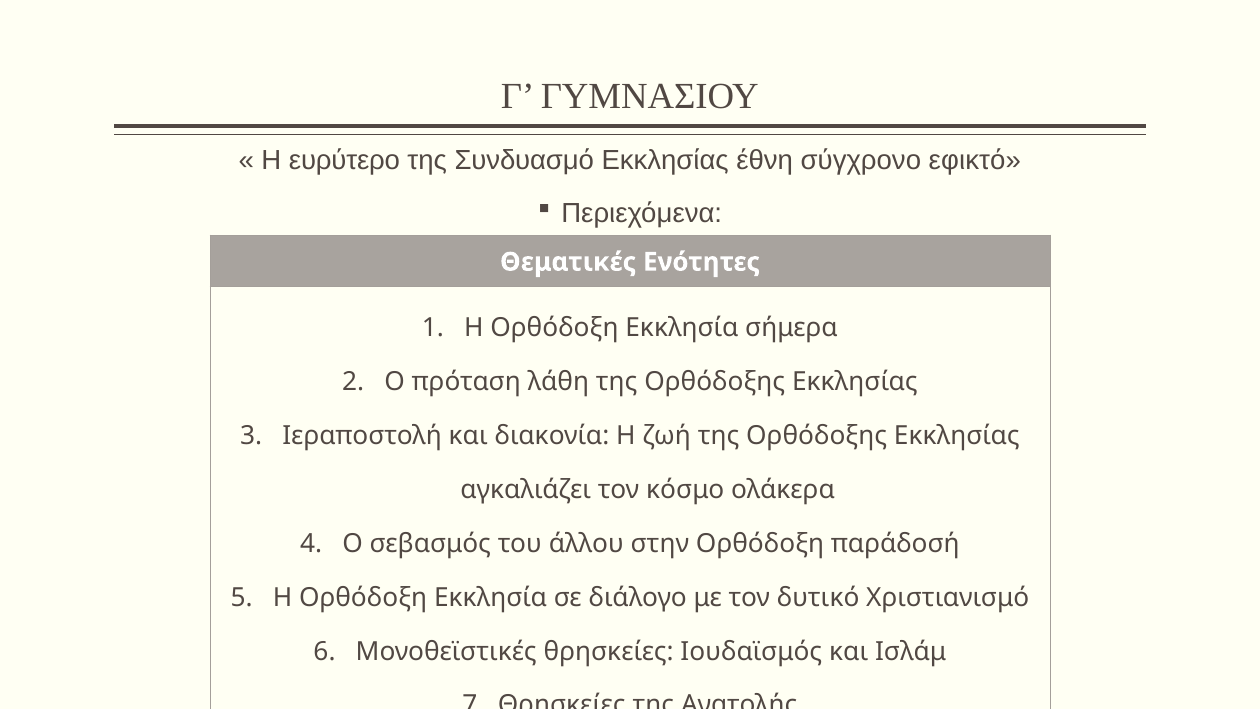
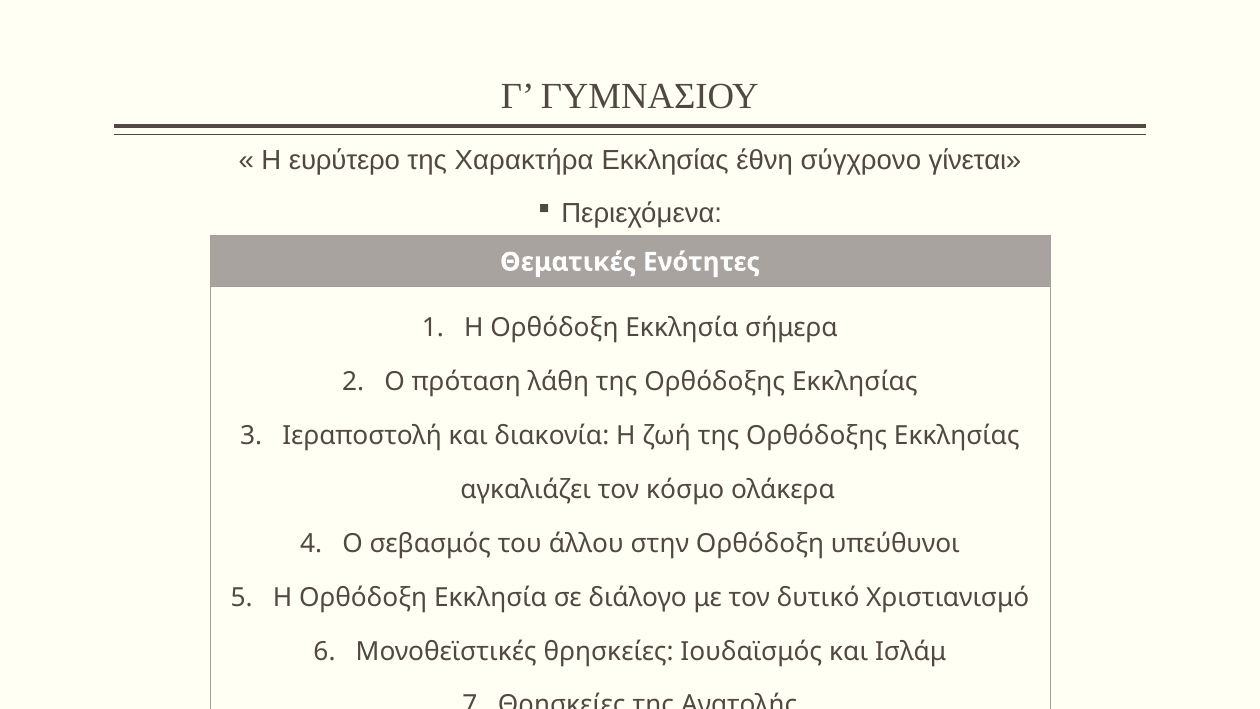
Συνδυασμό: Συνδυασμό -> Χαρακτήρα
εφικτό: εφικτό -> γίνεται
παράδοσή: παράδοσή -> υπεύθυνοι
